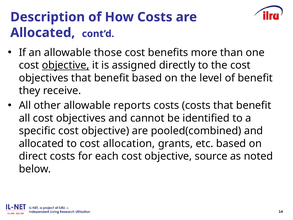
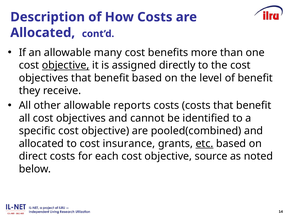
those: those -> many
allocation: allocation -> insurance
etc underline: none -> present
